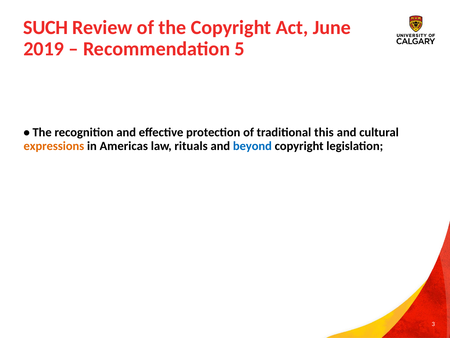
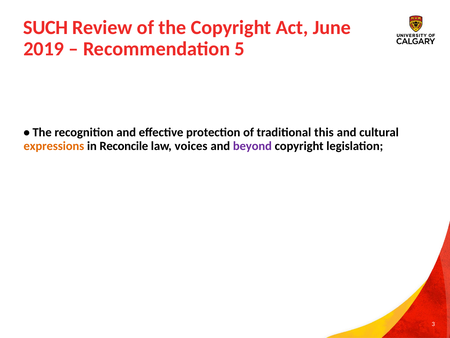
Americas: Americas -> Reconcile
rituals: rituals -> voices
beyond colour: blue -> purple
